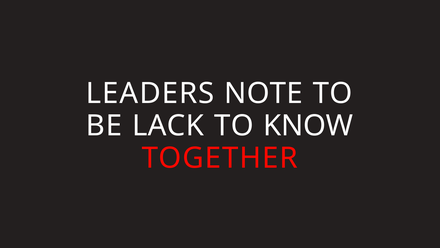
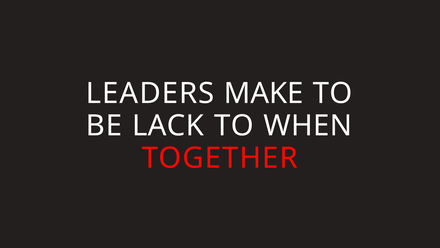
NOTE: NOTE -> MAKE
KNOW: KNOW -> WHEN
